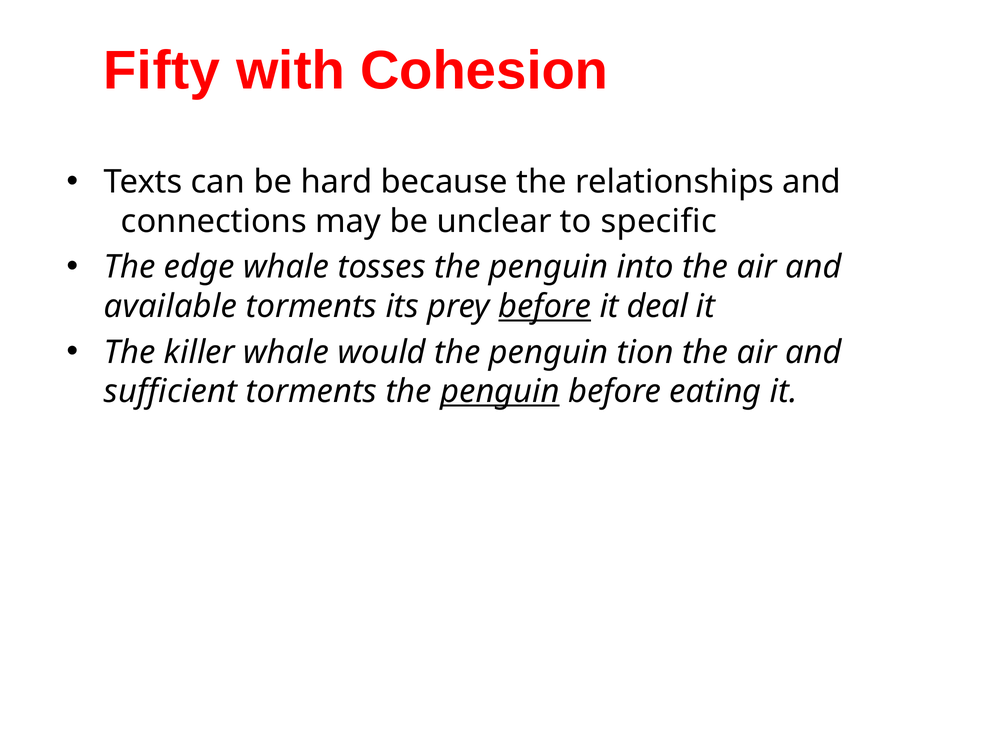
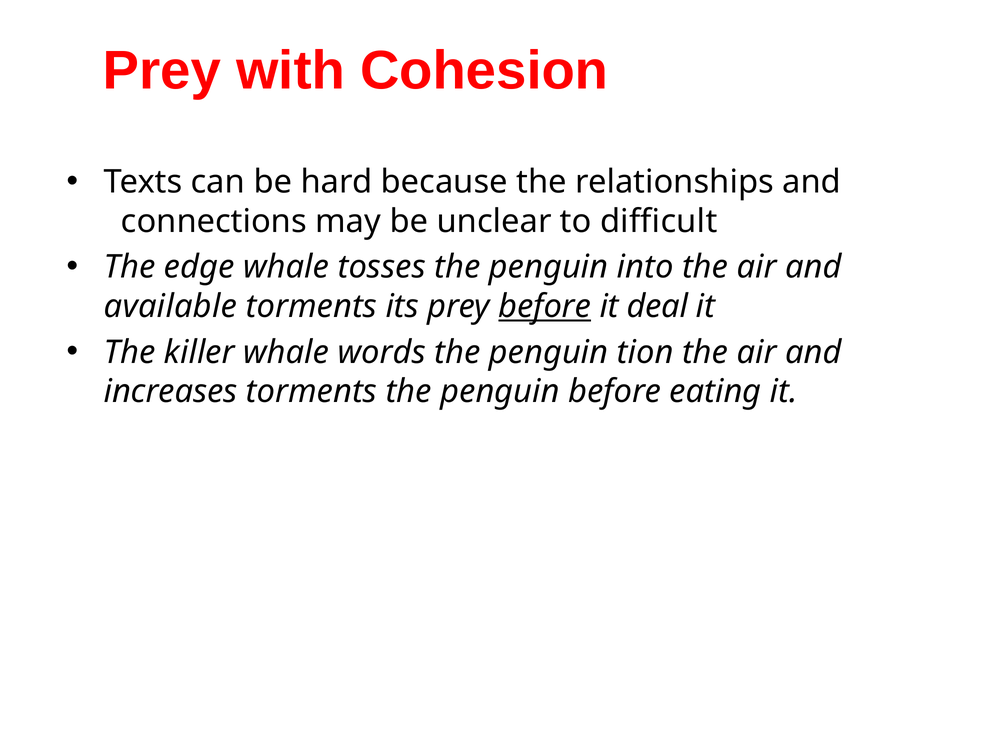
Fifty at (162, 71): Fifty -> Prey
specific: specific -> difficult
would: would -> words
sufficient: sufficient -> increases
penguin at (500, 392) underline: present -> none
